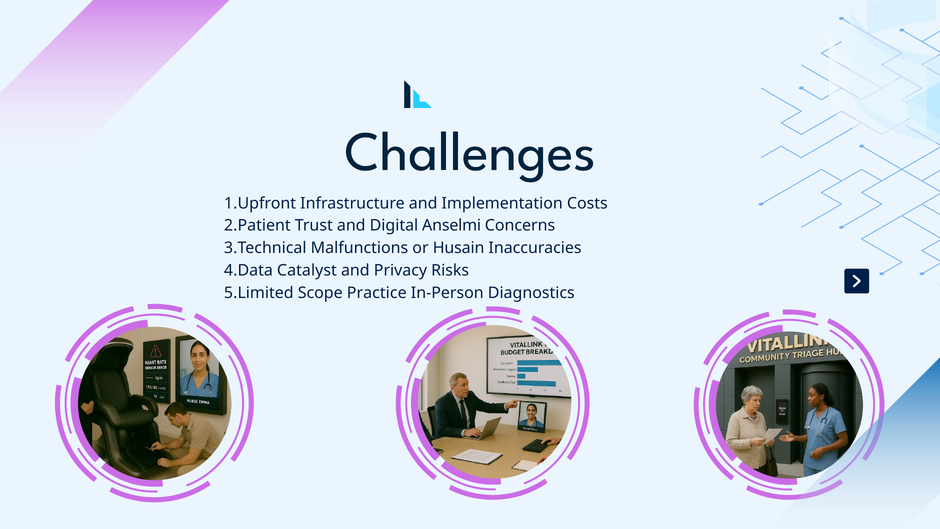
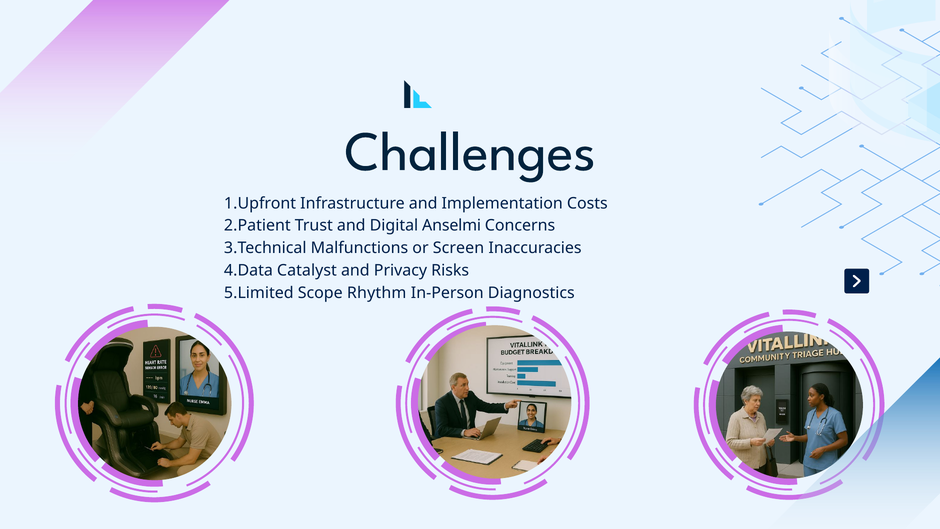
Husain: Husain -> Screen
Practice: Practice -> Rhythm
